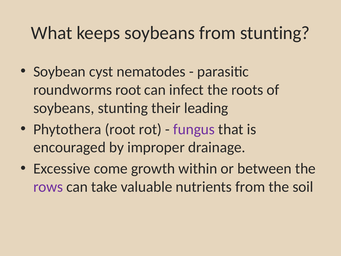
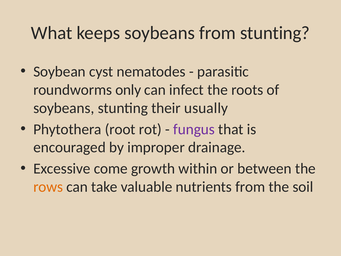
roundworms root: root -> only
leading: leading -> usually
rows colour: purple -> orange
